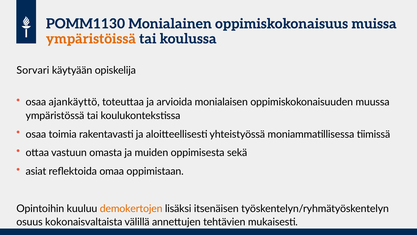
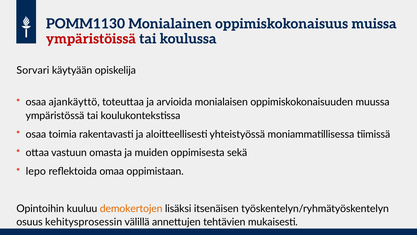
ympäristöissä colour: orange -> red
asiat: asiat -> lepo
kokonaisvaltaista: kokonaisvaltaista -> kehitysprosessin
